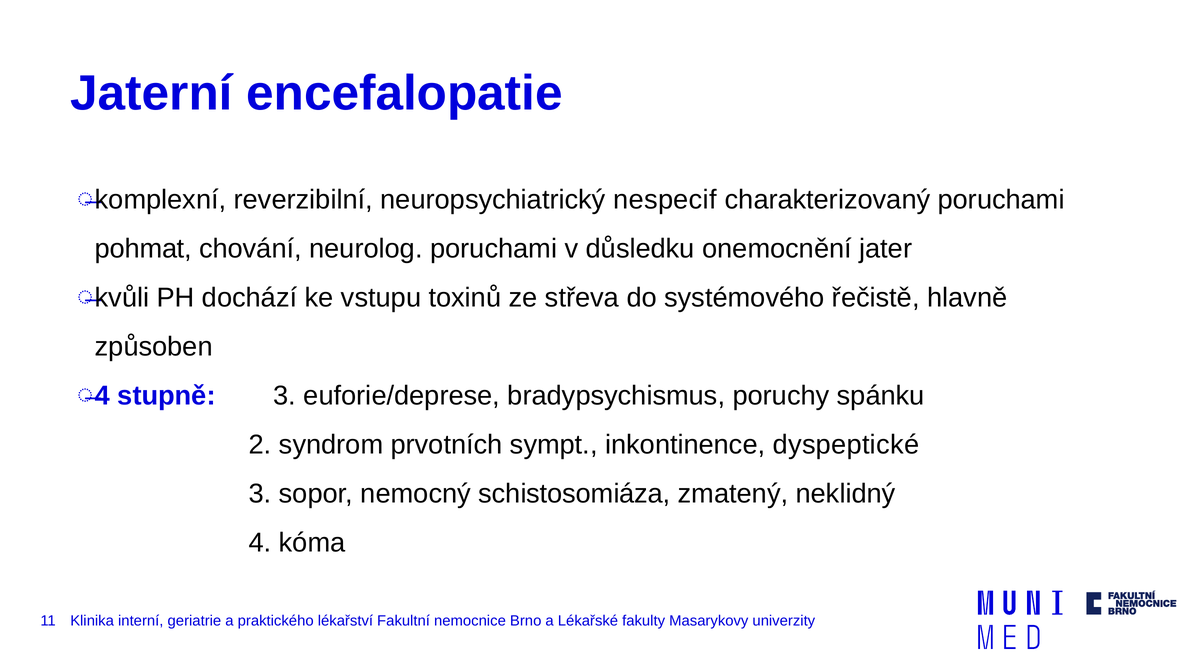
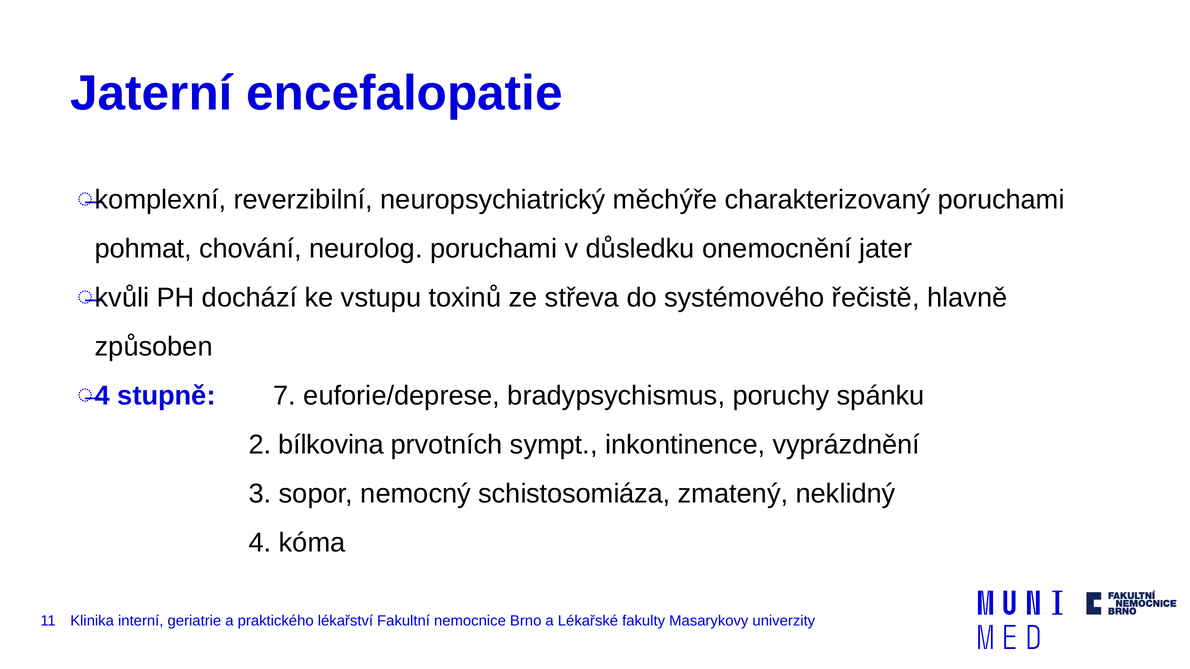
nespecif: nespecif -> měchýře
stupně 3: 3 -> 7
syndrom: syndrom -> bílkovina
dyspeptické: dyspeptické -> vyprázdnění
